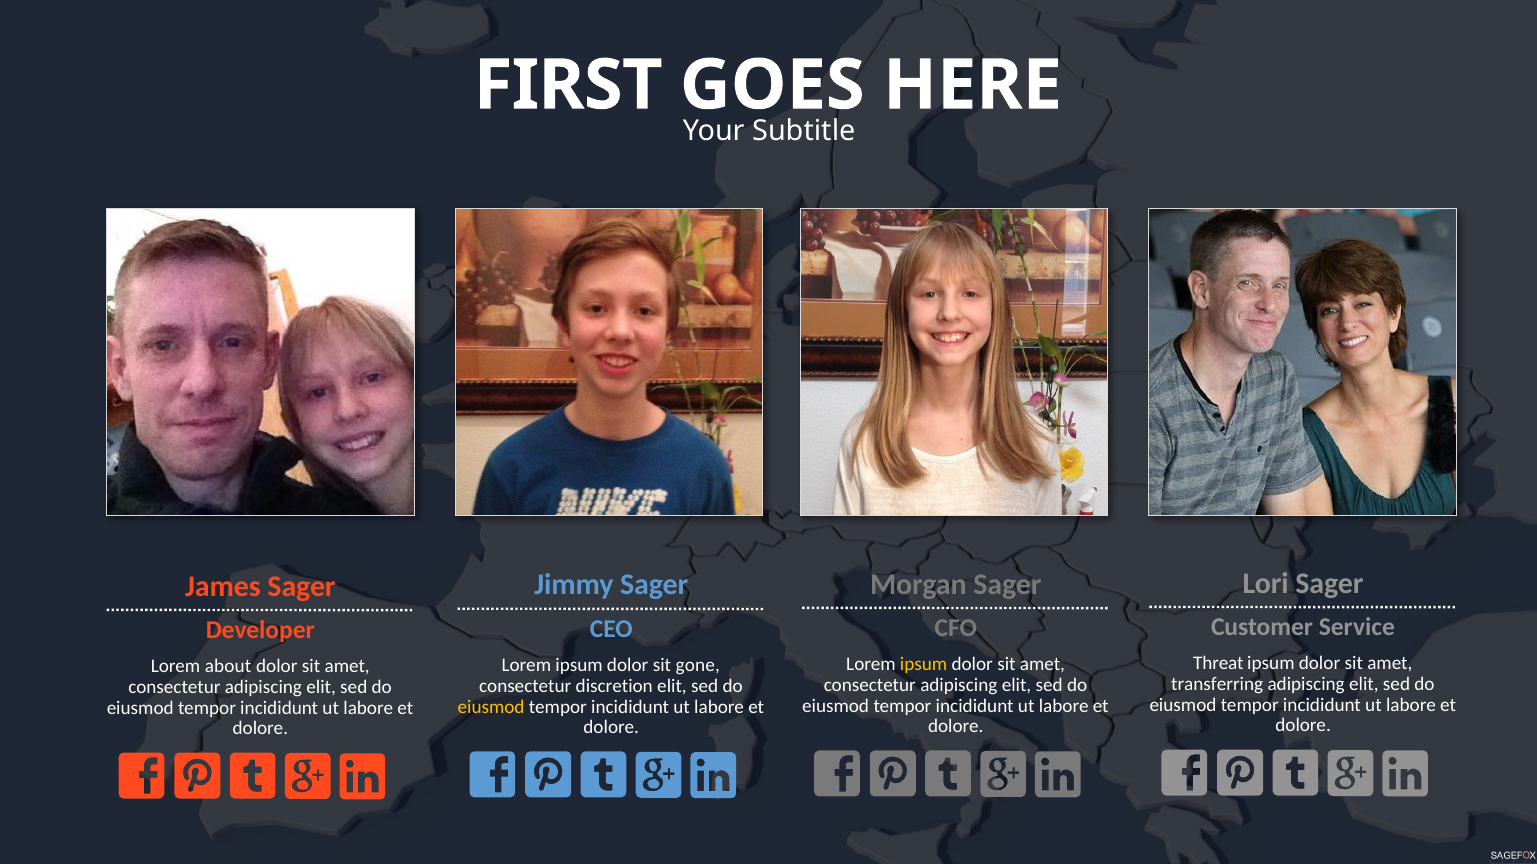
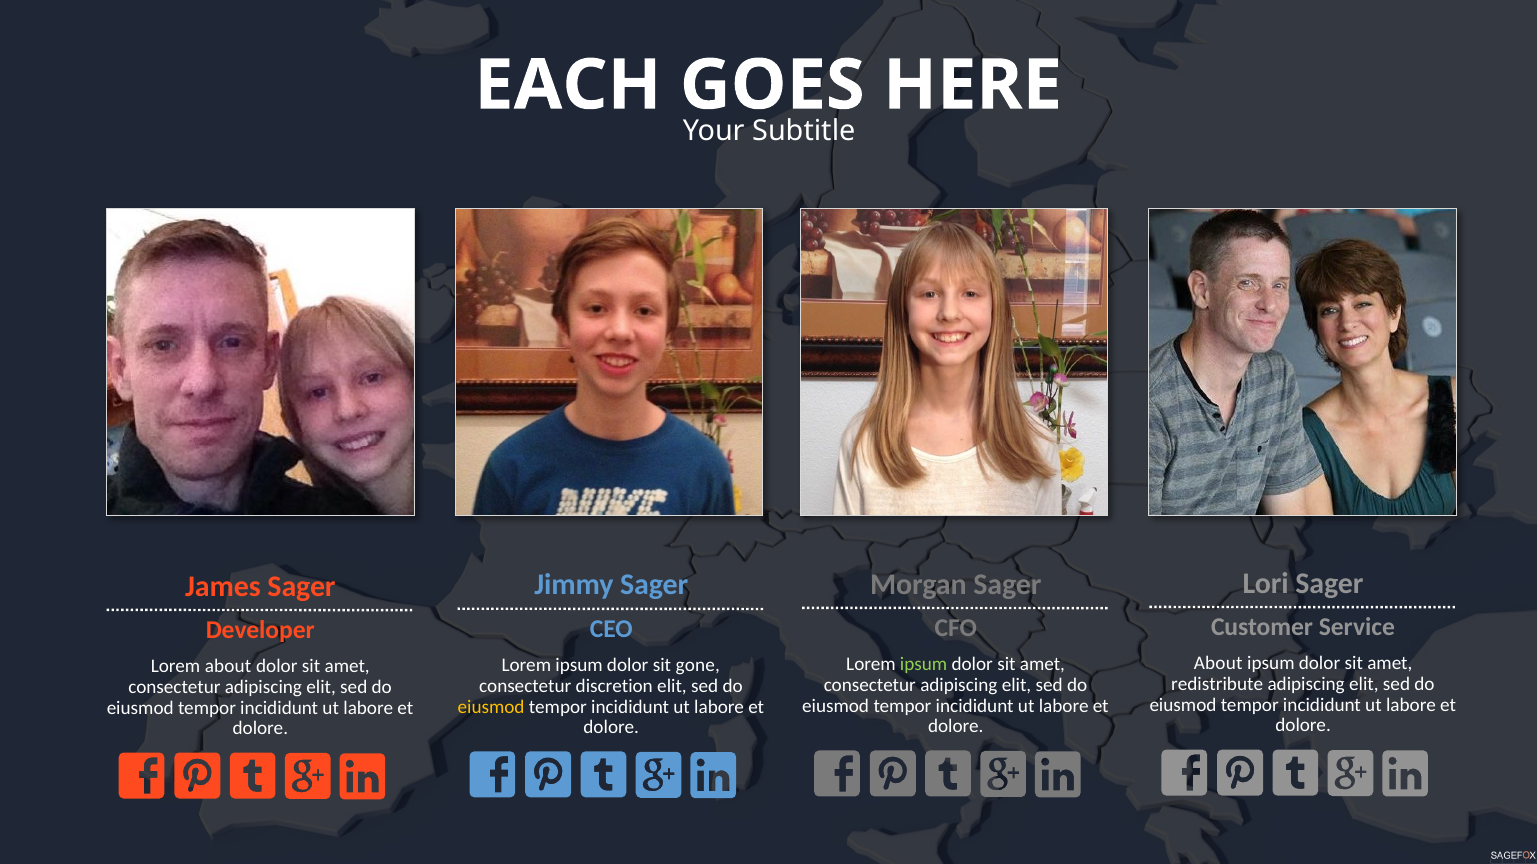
FIRST: FIRST -> EACH
Threat at (1218, 664): Threat -> About
ipsum at (924, 665) colour: yellow -> light green
transferring: transferring -> redistribute
